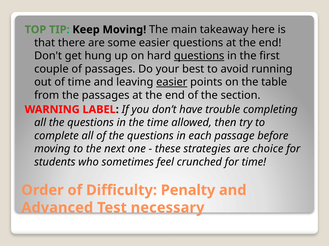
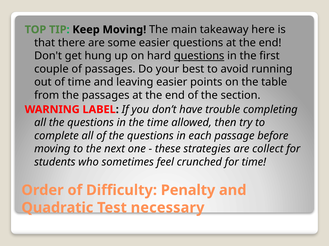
easier at (172, 82) underline: present -> none
choice: choice -> collect
Advanced: Advanced -> Quadratic
